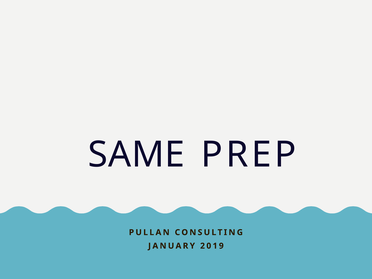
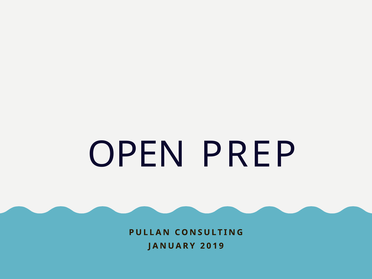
SAME: SAME -> OPEN
